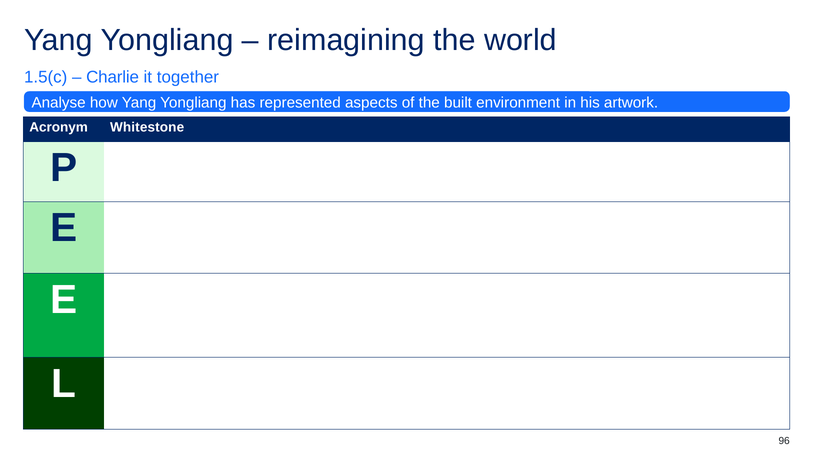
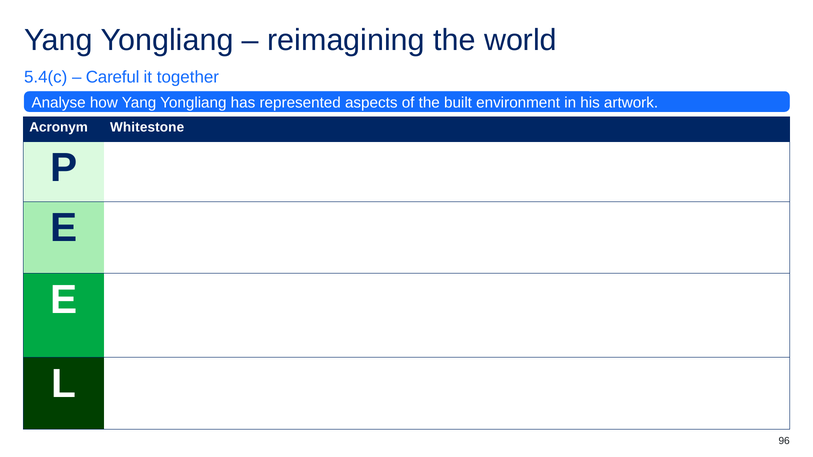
1.5(c: 1.5(c -> 5.4(c
Charlie: Charlie -> Careful
